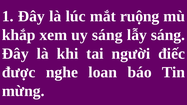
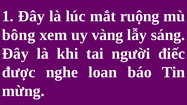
khắp: khắp -> bông
uy sáng: sáng -> vàng
